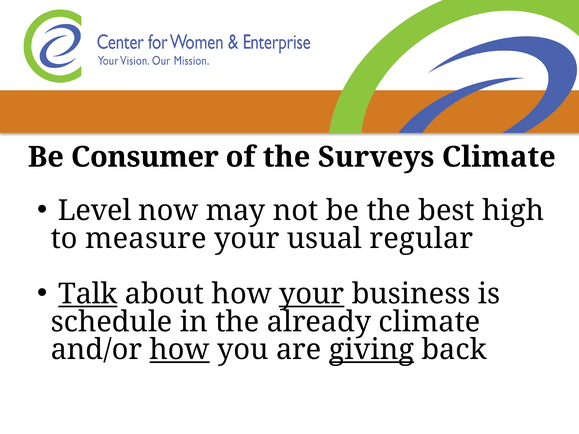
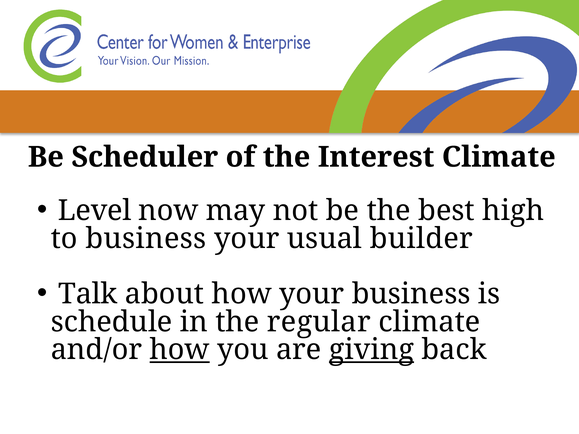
Consumer: Consumer -> Scheduler
Surveys: Surveys -> Interest
to measure: measure -> business
regular: regular -> builder
Talk underline: present -> none
your at (312, 294) underline: present -> none
already: already -> regular
